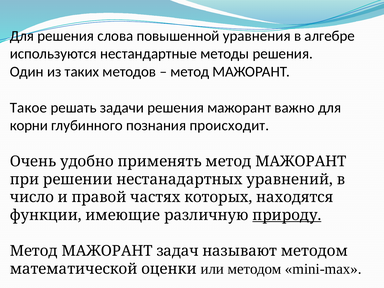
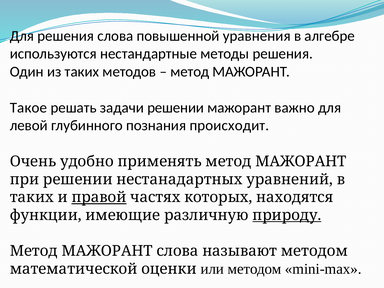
задачи решения: решения -> решении
корни: корни -> левой
число at (32, 197): число -> таких
правой underline: none -> present
МАЖОРАНТ задач: задач -> слова
